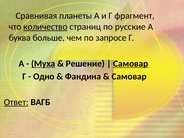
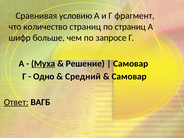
планеты: планеты -> условию
количество underline: present -> none
по русские: русские -> страниц
буква: буква -> шифр
Самовар at (131, 64) underline: present -> none
Фандина: Фандина -> Средний
